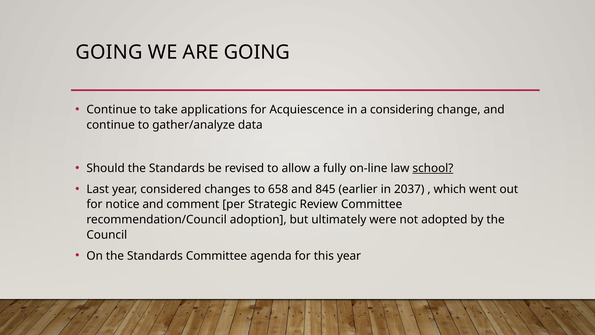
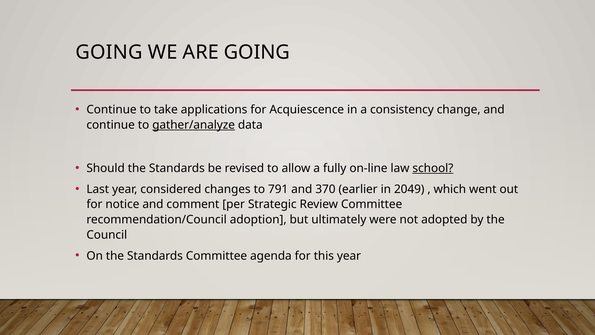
considering: considering -> consistency
gather/analyze underline: none -> present
658: 658 -> 791
845: 845 -> 370
2037: 2037 -> 2049
